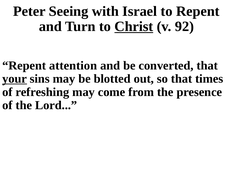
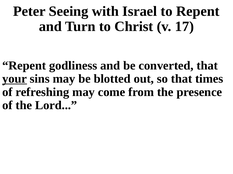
Christ underline: present -> none
92: 92 -> 17
attention: attention -> godliness
